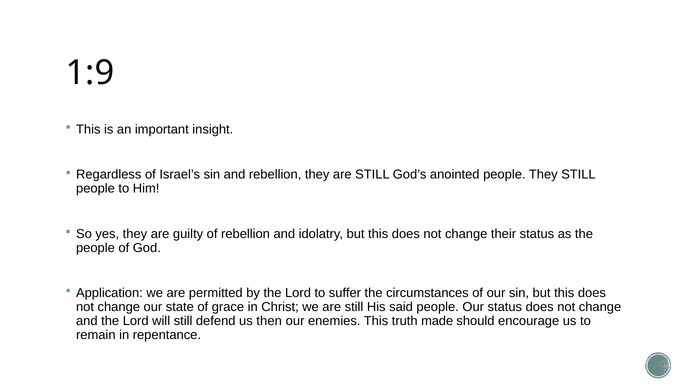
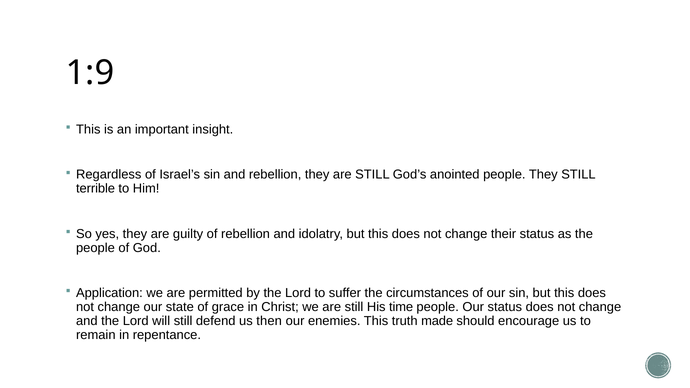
people at (95, 189): people -> terrible
said: said -> time
